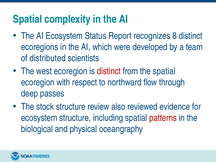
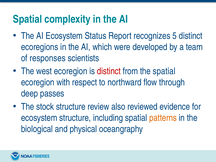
8: 8 -> 5
distributed: distributed -> responses
patterns colour: red -> orange
